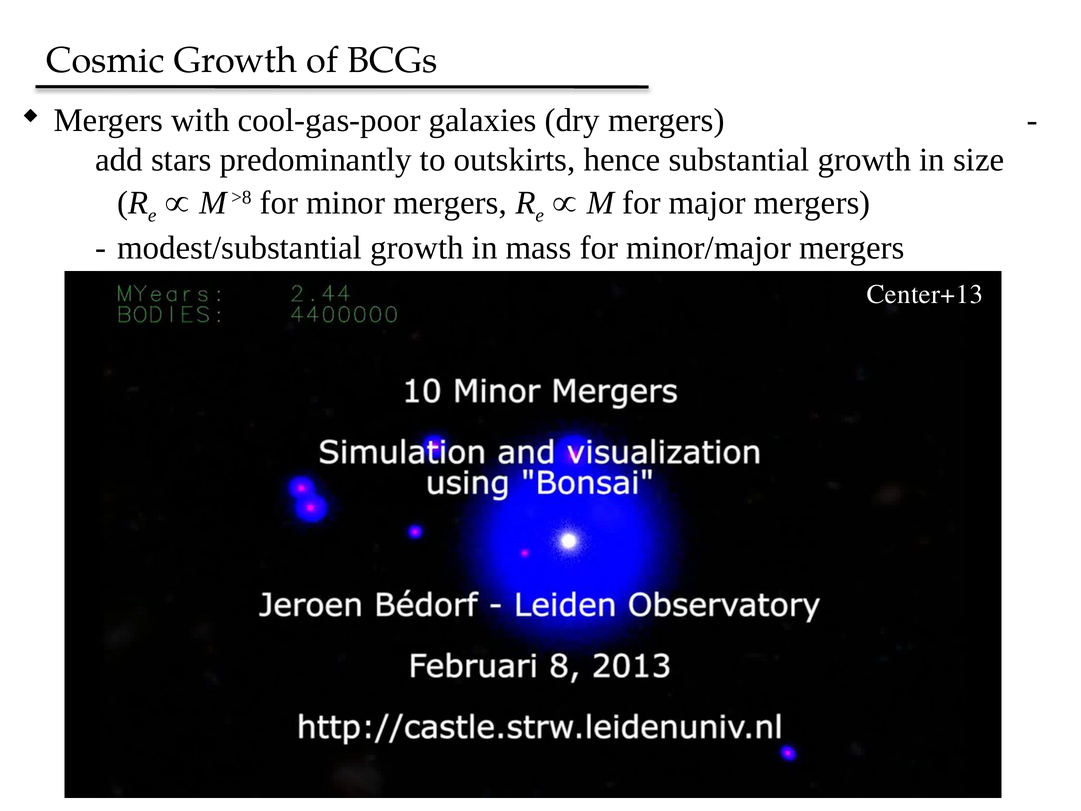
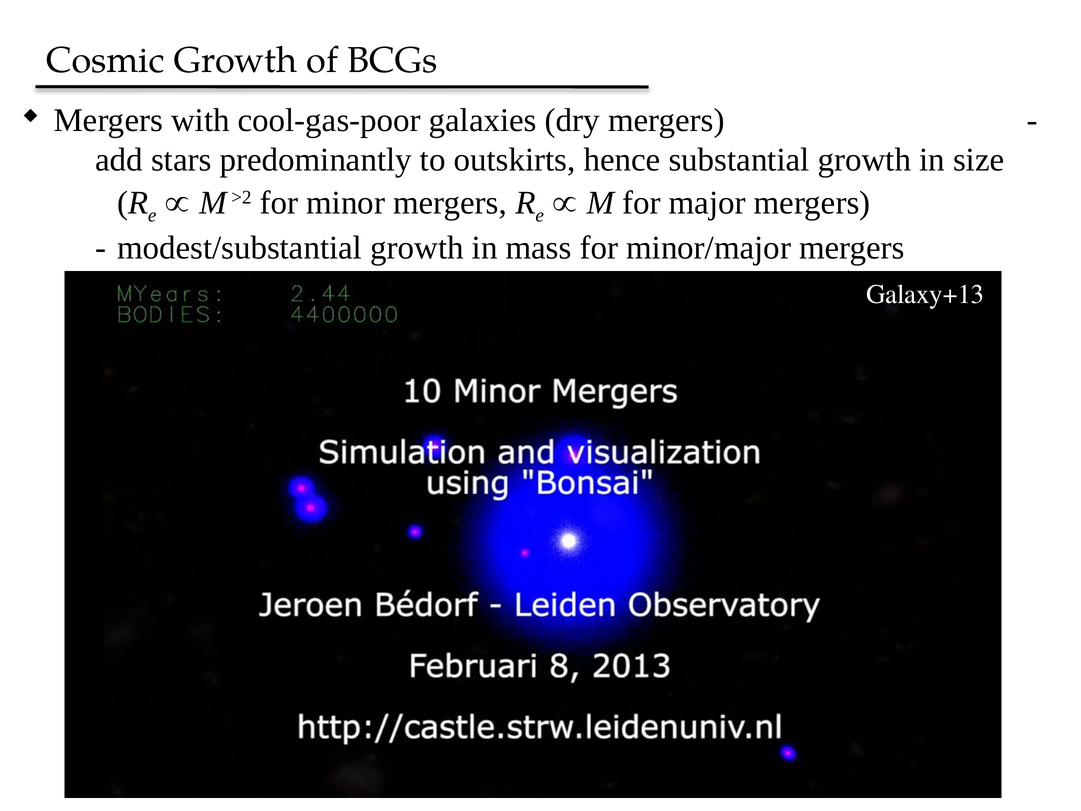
>8: >8 -> >2
Center+13: Center+13 -> Galaxy+13
